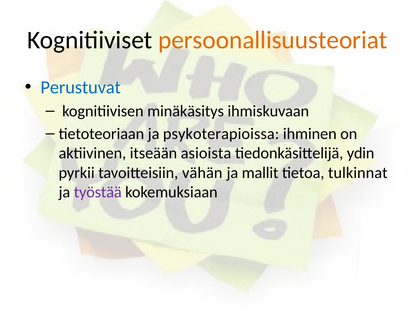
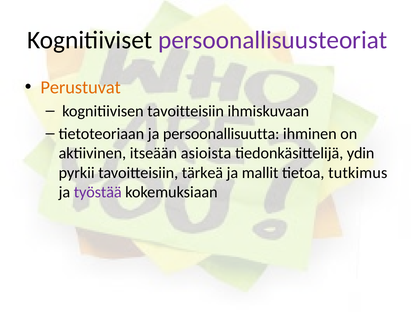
persoonallisuusteoriat colour: orange -> purple
Perustuvat colour: blue -> orange
kognitiivisen minäkäsitys: minäkäsitys -> tavoitteisiin
psykoterapioissa: psykoterapioissa -> persoonallisuutta
vähän: vähän -> tärkeä
tulkinnat: tulkinnat -> tutkimus
